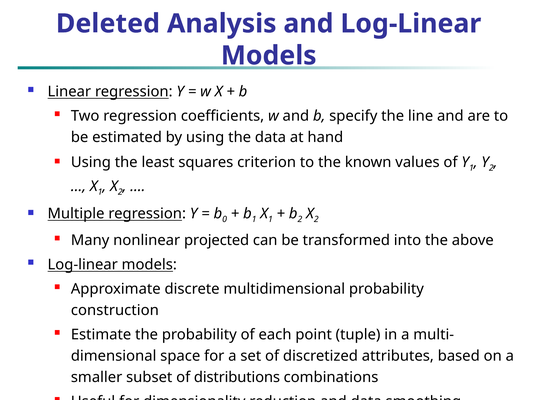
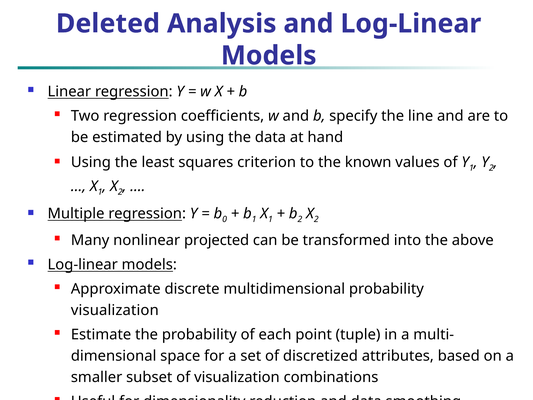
construction at (115, 310): construction -> visualization
of distributions: distributions -> visualization
